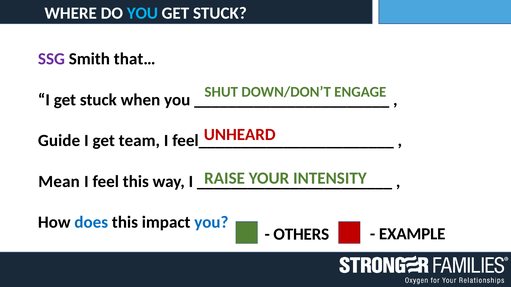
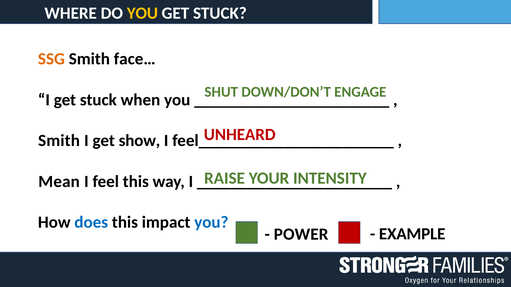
YOU at (142, 13) colour: light blue -> yellow
SSG colour: purple -> orange
that…: that… -> face…
Guide at (59, 141): Guide -> Smith
team: team -> show
OTHERS: OTHERS -> POWER
